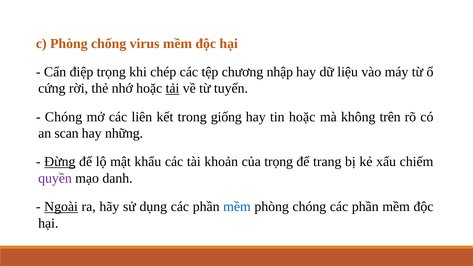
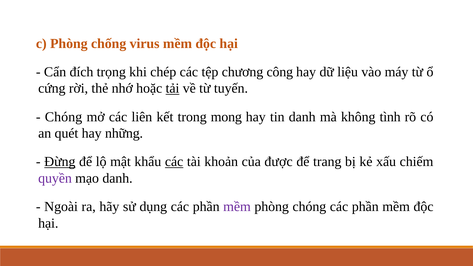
điệp: điệp -> đích
nhập: nhập -> công
giống: giống -> mong
tin hoặc: hoặc -> danh
trên: trên -> tình
scan: scan -> quét
các at (174, 162) underline: none -> present
của trọng: trọng -> được
Ngoài underline: present -> none
mềm at (237, 207) colour: blue -> purple
